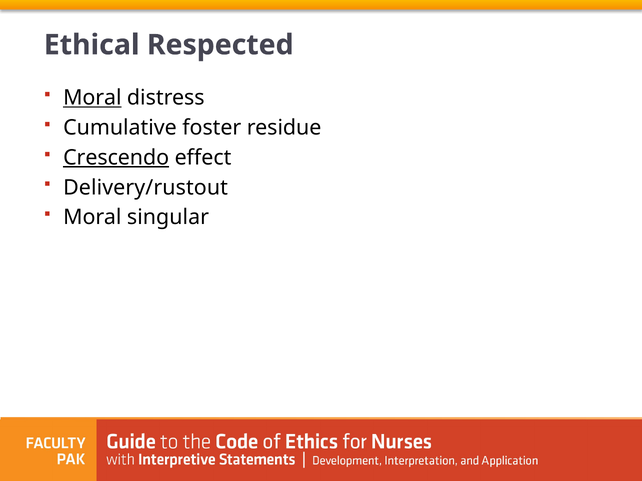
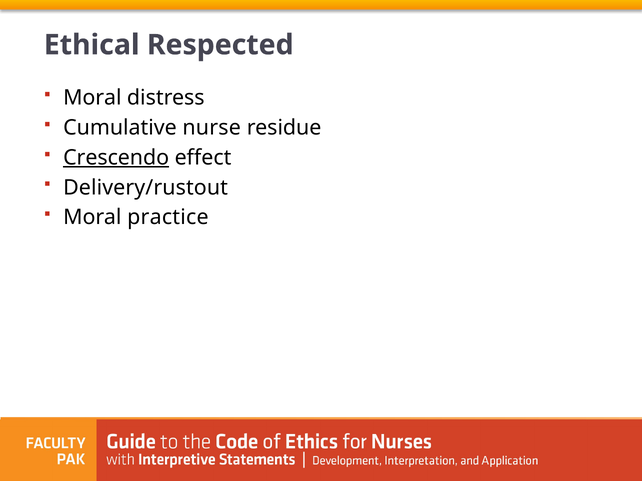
Moral at (92, 98) underline: present -> none
foster: foster -> nurse
singular: singular -> practice
